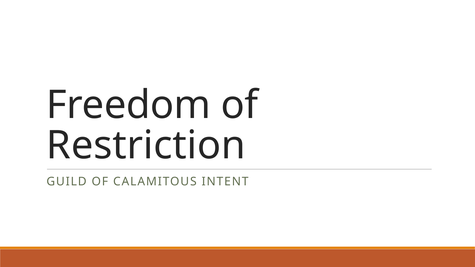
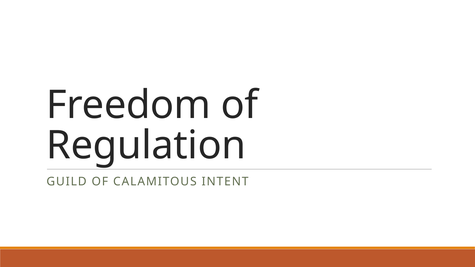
Restriction: Restriction -> Regulation
